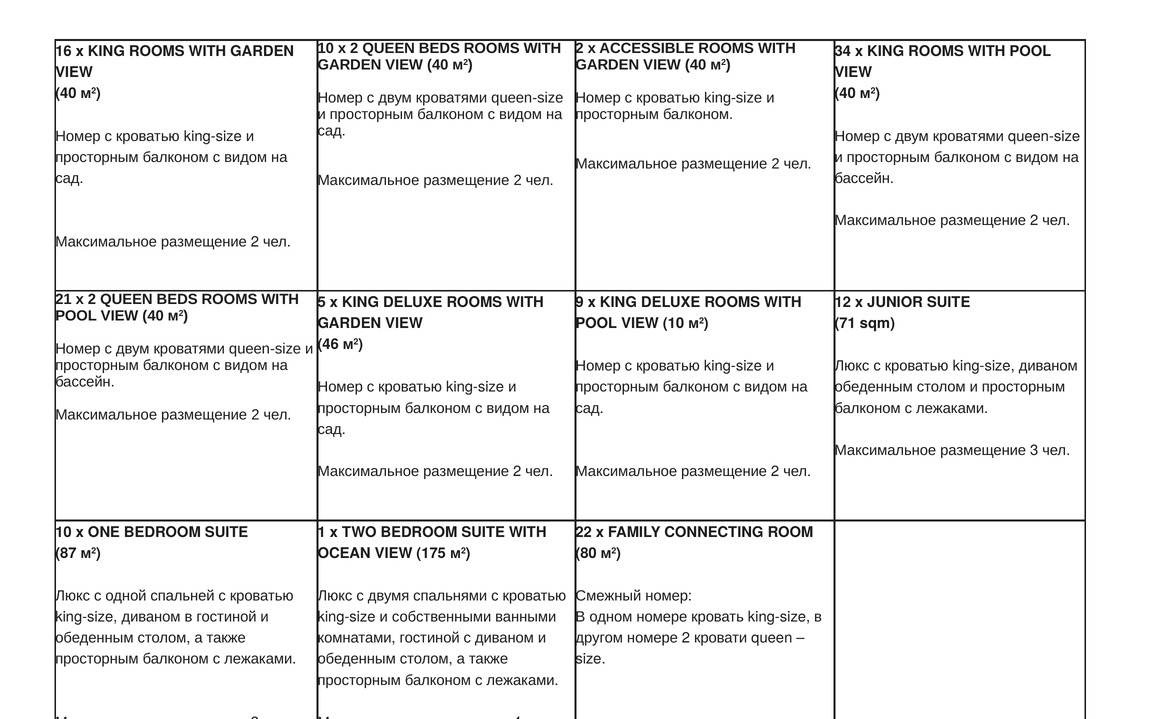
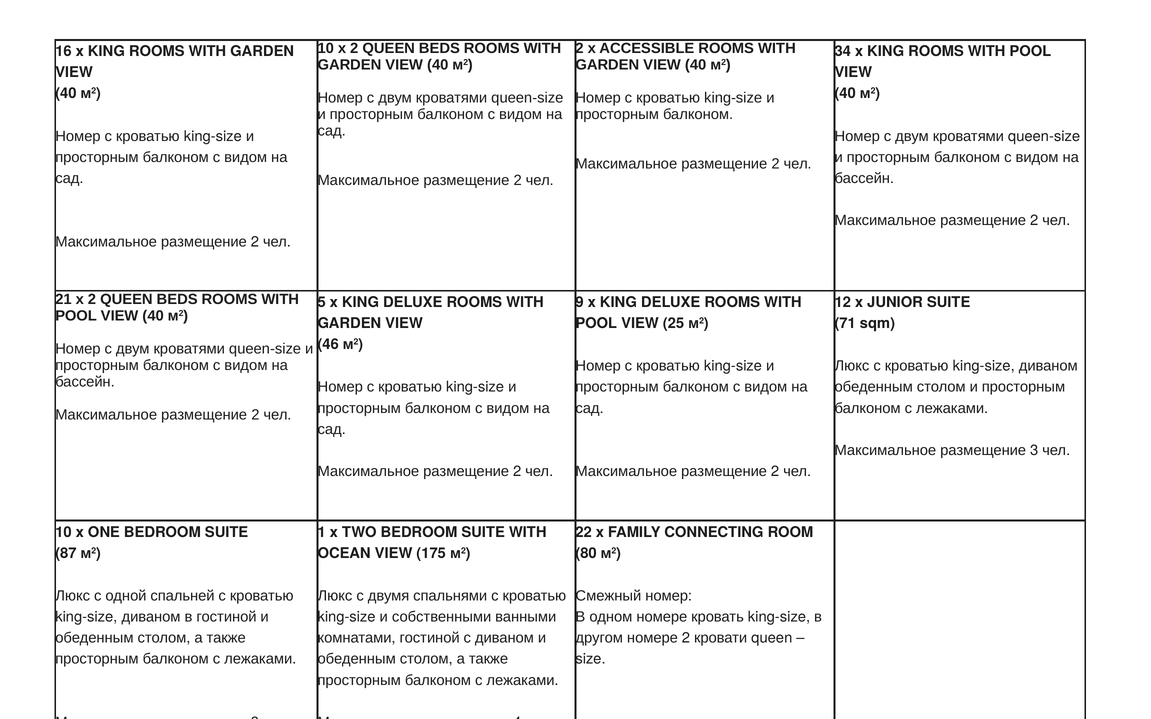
VIEW 10: 10 -> 25
